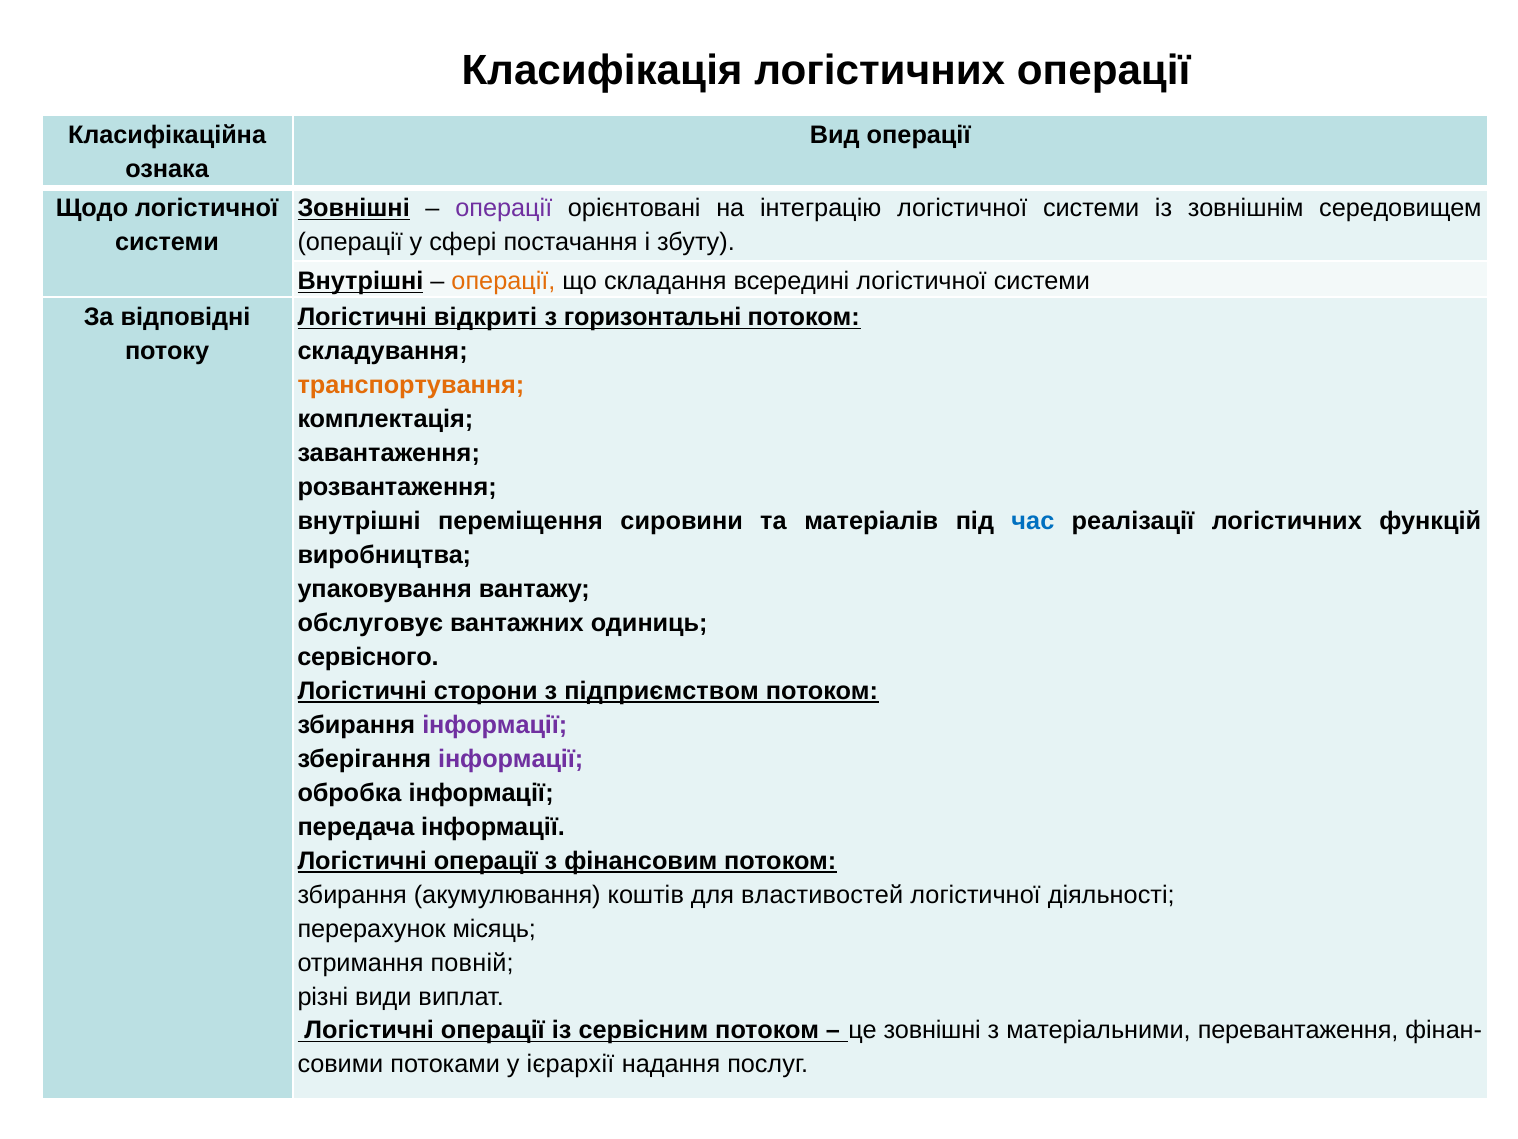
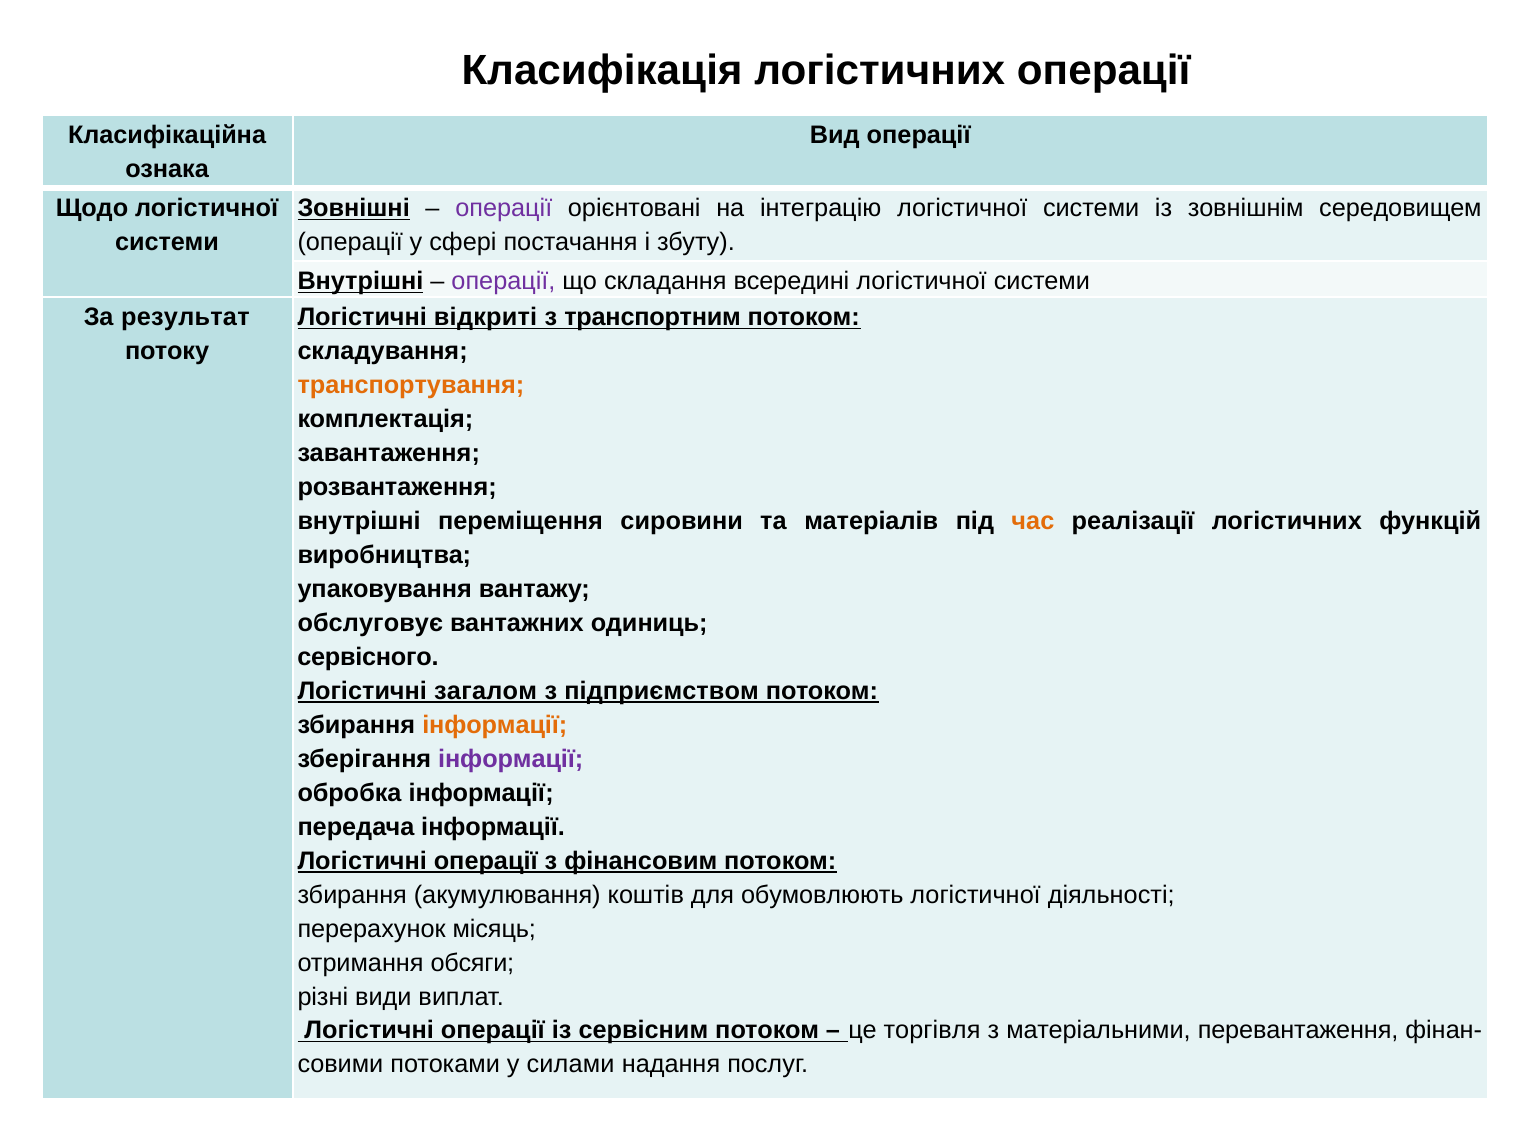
операції at (503, 281) colour: orange -> purple
відповідні: відповідні -> результат
горизонтальні: горизонтальні -> транспортним
час colour: blue -> orange
сторони: сторони -> загалом
інформації at (495, 725) colour: purple -> orange
властивостей: властивостей -> обумовлюють
повній: повній -> обсяги
це зовнішні: зовнішні -> торгівля
ієрархії: ієрархії -> силами
